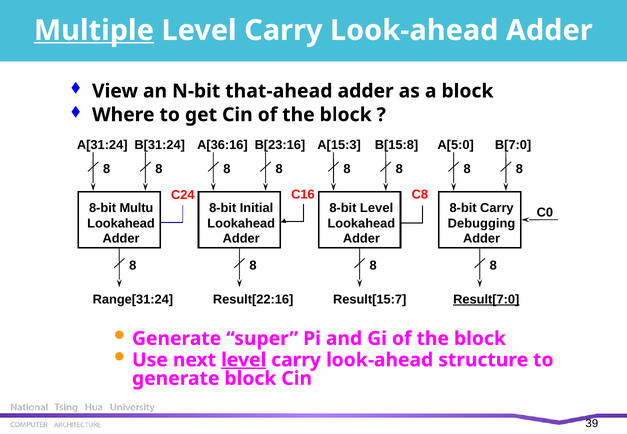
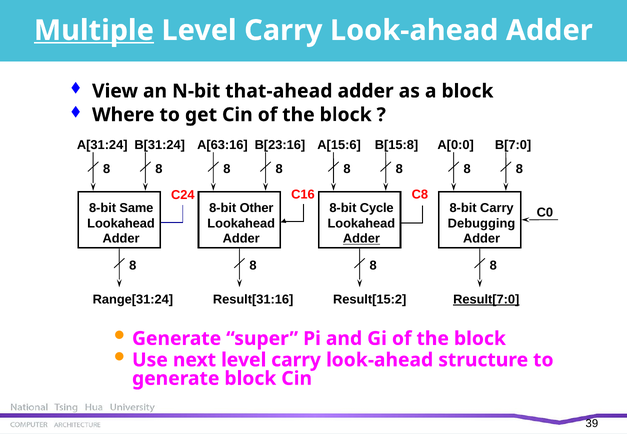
A[36:16: A[36:16 -> A[63:16
A[15:3: A[15:3 -> A[15:6
A[5:0: A[5:0 -> A[0:0
Multu: Multu -> Same
Initial: Initial -> Other
8-bit Level: Level -> Cycle
Adder at (361, 239) underline: none -> present
Result[22:16: Result[22:16 -> Result[31:16
Result[15:7: Result[15:7 -> Result[15:2
level at (244, 360) underline: present -> none
